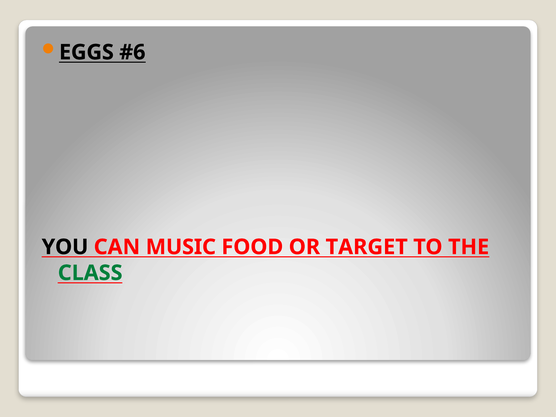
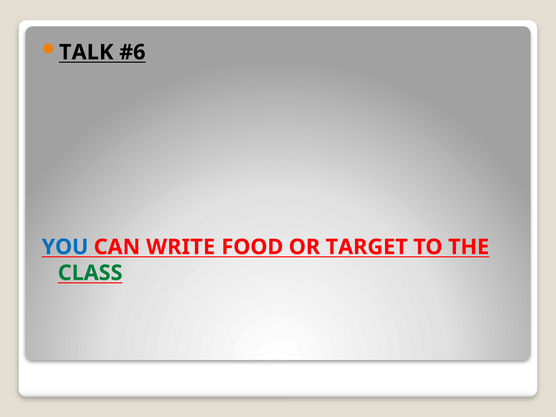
EGGS: EGGS -> TALK
YOU colour: black -> blue
MUSIC: MUSIC -> WRITE
